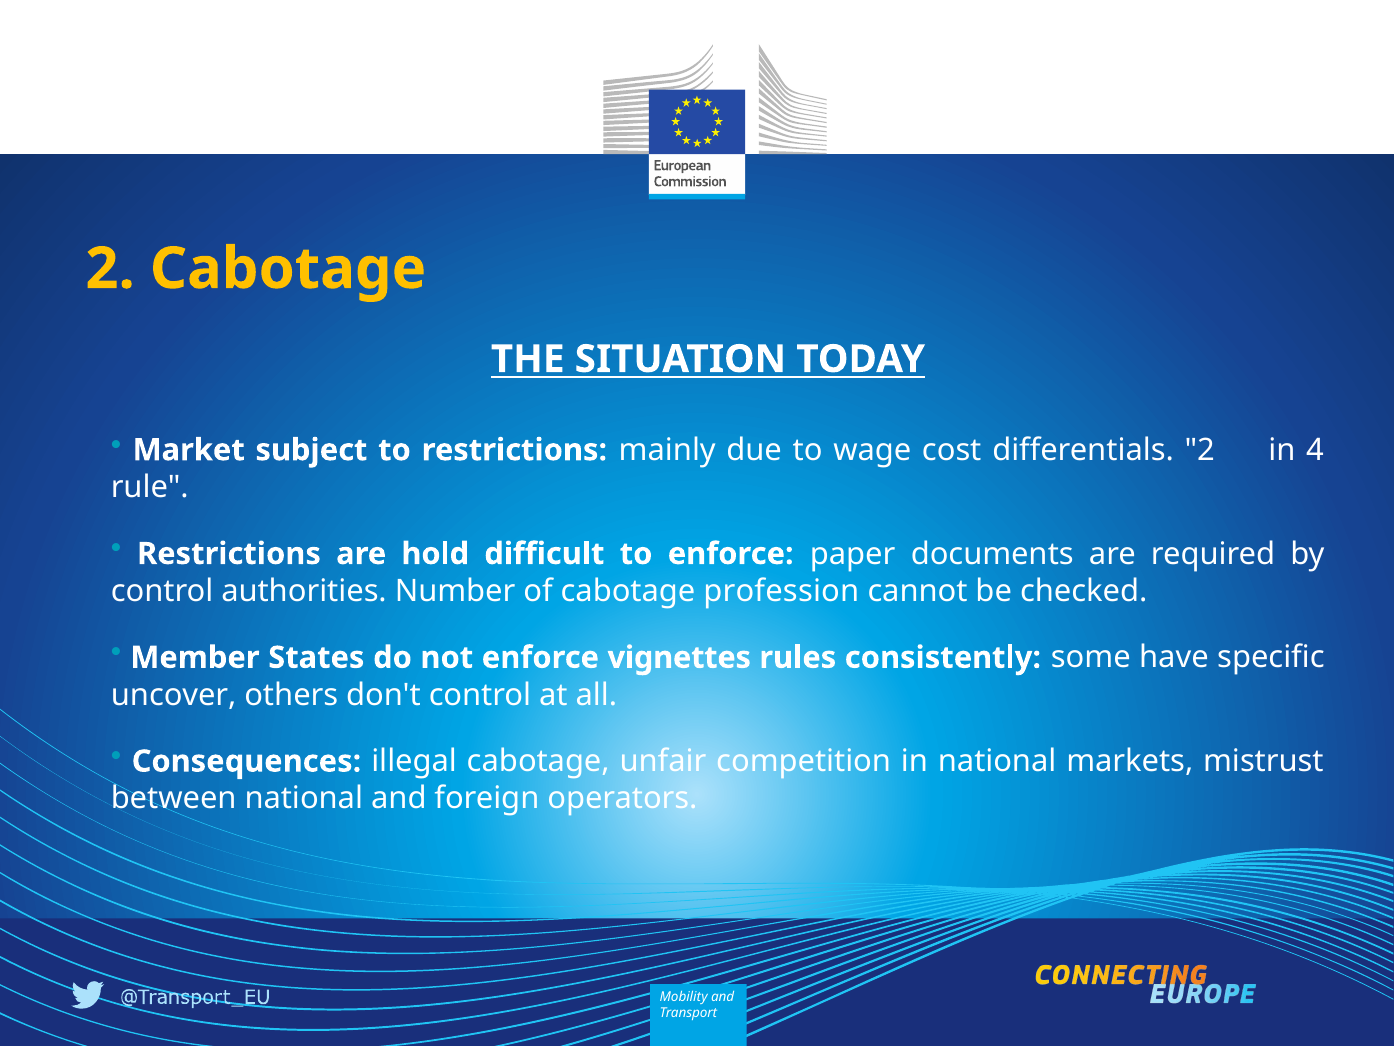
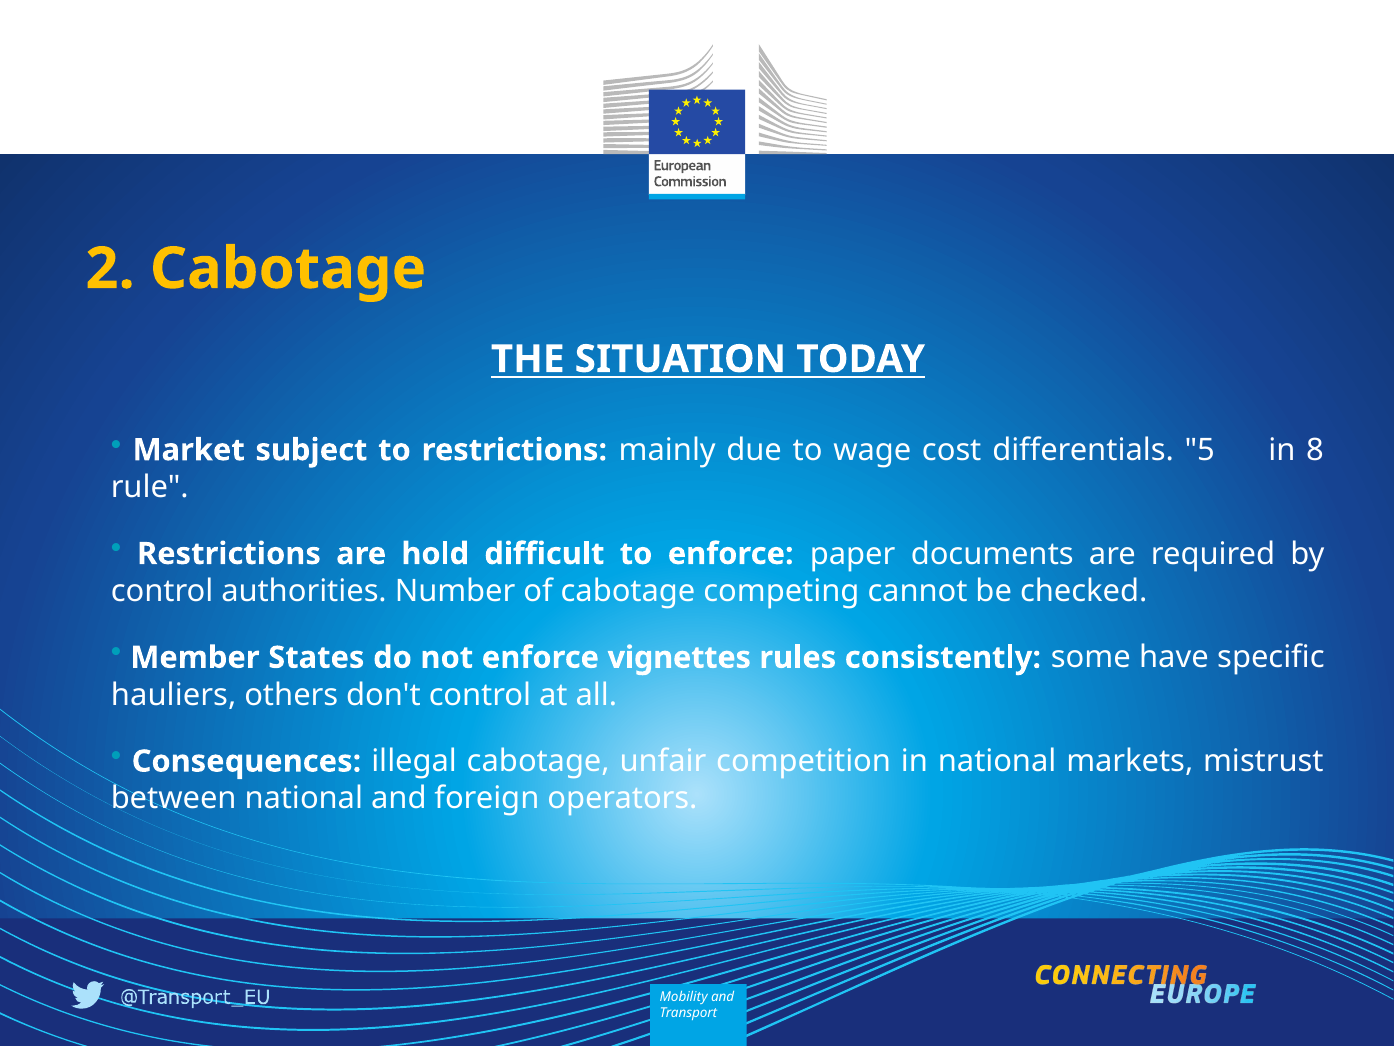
differentials 2: 2 -> 5
4: 4 -> 8
profession: profession -> competing
uncover: uncover -> hauliers
